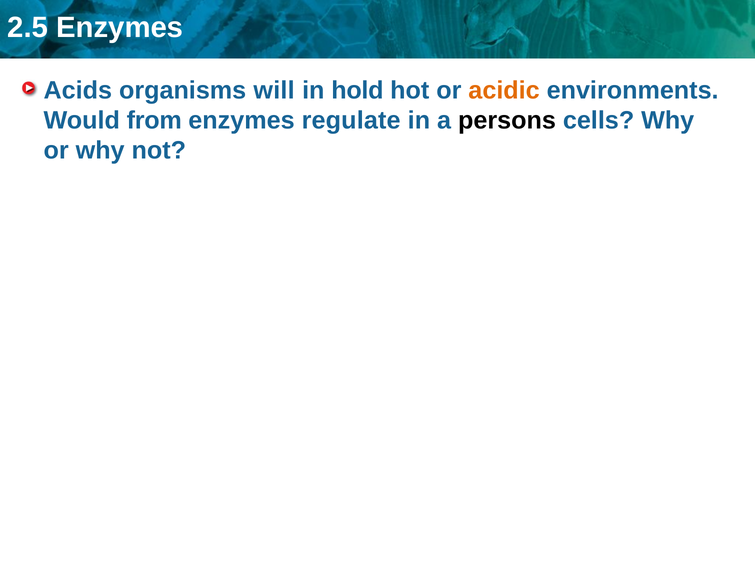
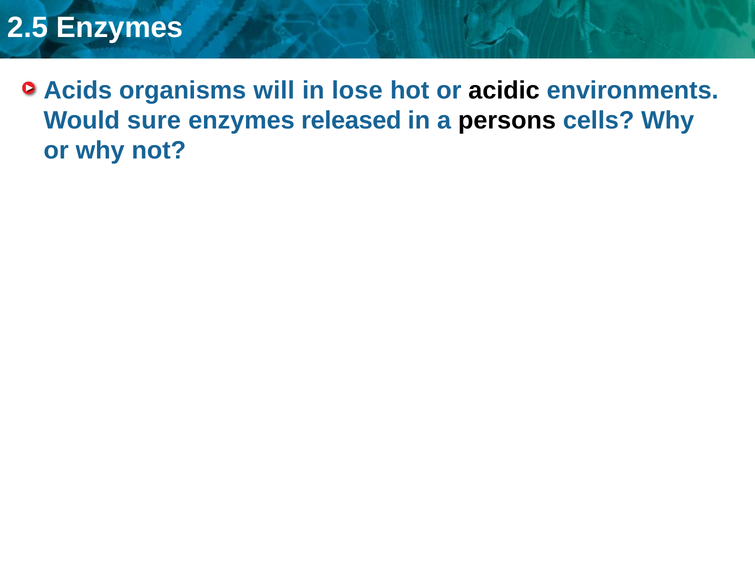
hold: hold -> lose
acidic colour: orange -> black
from: from -> sure
regulate: regulate -> released
